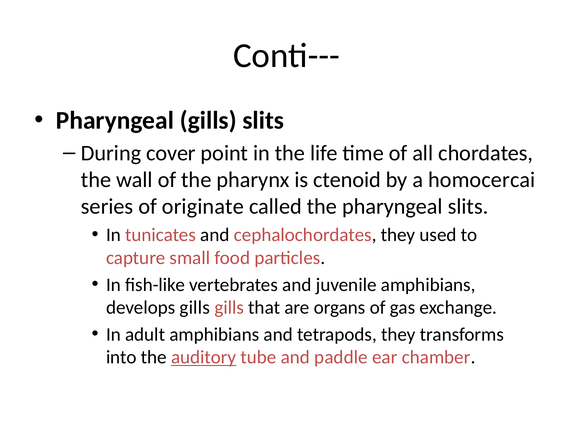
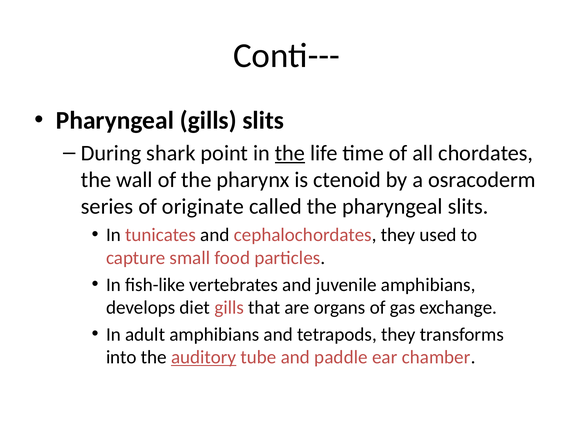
cover: cover -> shark
the at (290, 153) underline: none -> present
homocercai: homocercai -> osracoderm
develops gills: gills -> diet
